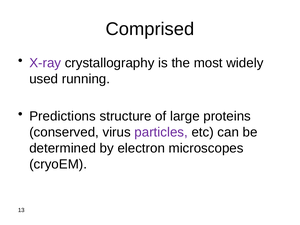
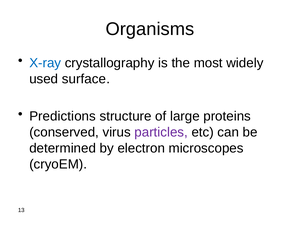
Comprised: Comprised -> Organisms
X-ray colour: purple -> blue
running: running -> surface
